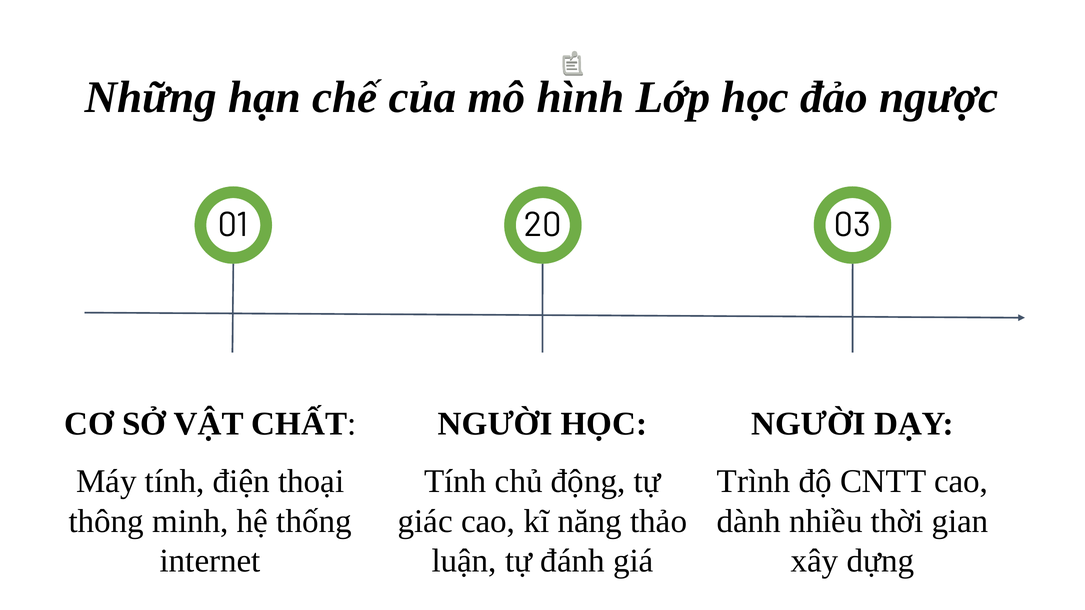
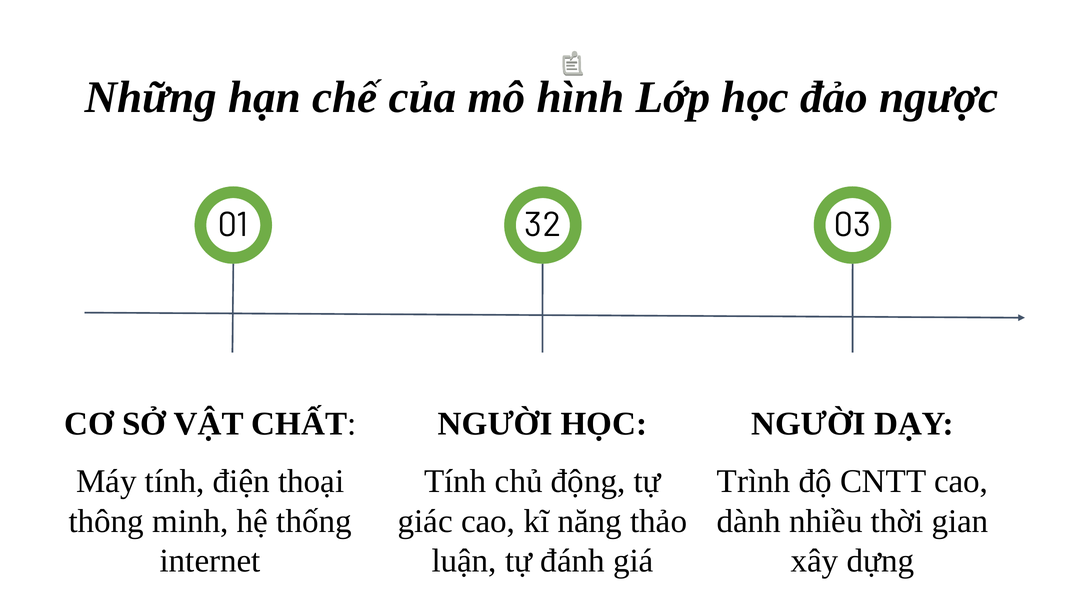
20: 20 -> 32
